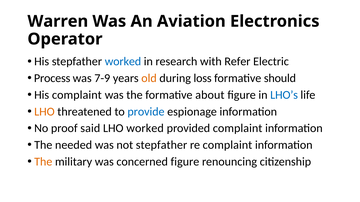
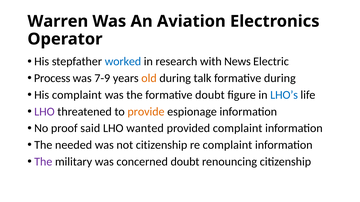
Refer: Refer -> News
loss: loss -> talk
formative should: should -> during
formative about: about -> doubt
LHO at (44, 112) colour: orange -> purple
provide colour: blue -> orange
LHO worked: worked -> wanted
not stepfather: stepfather -> citizenship
The at (43, 162) colour: orange -> purple
concerned figure: figure -> doubt
